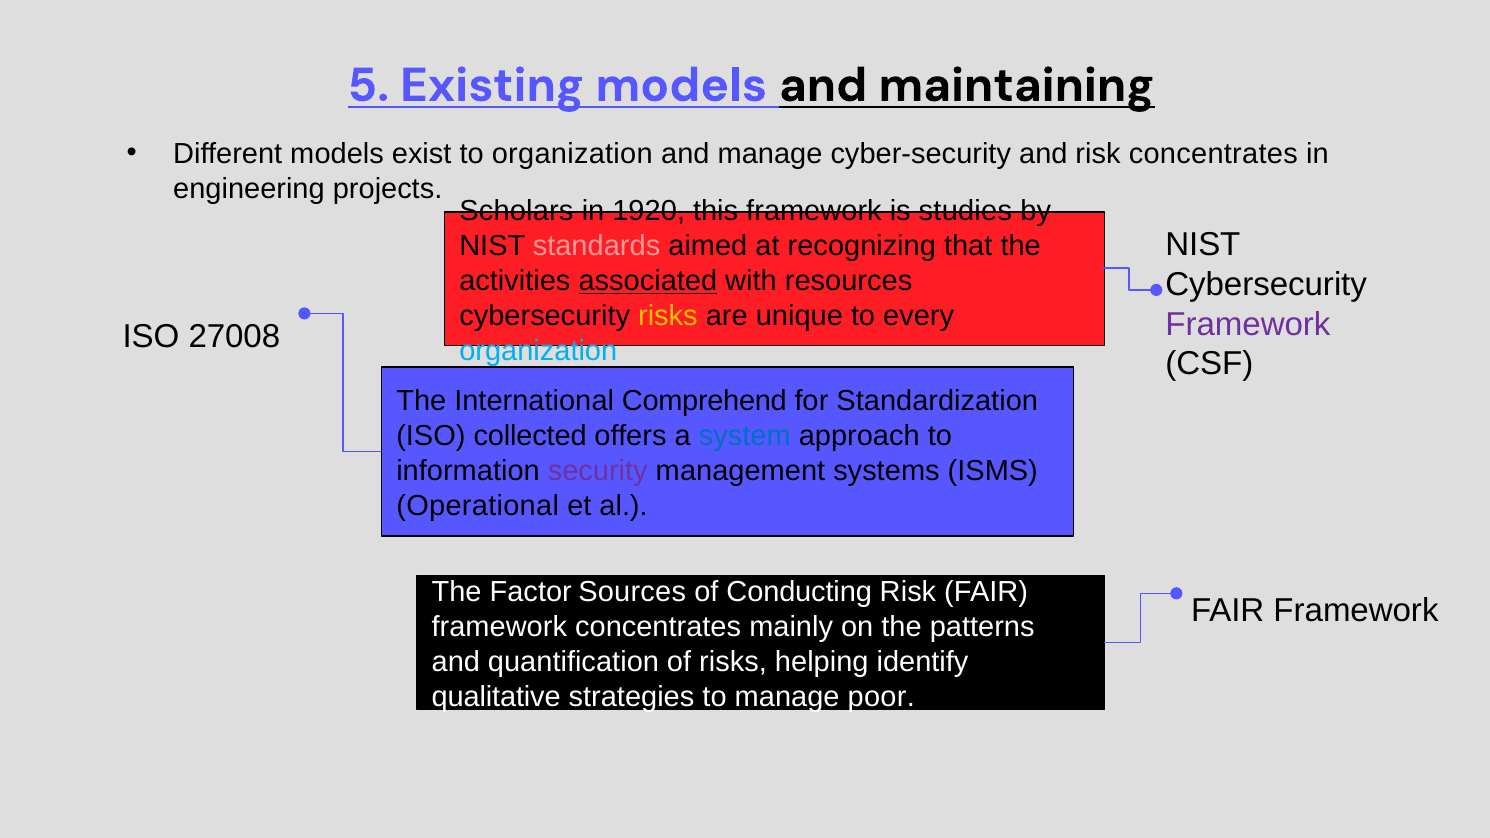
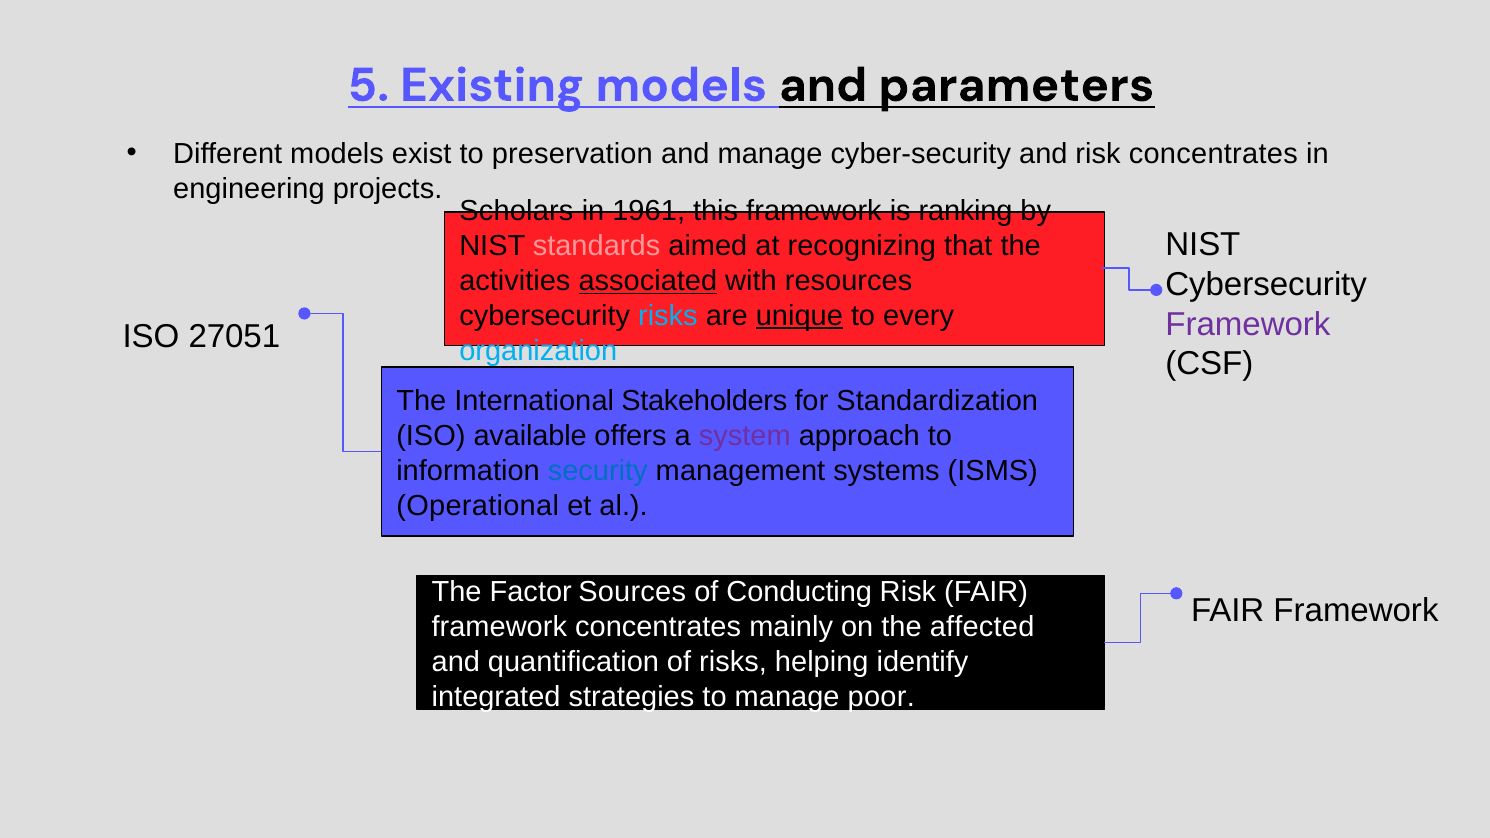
maintaining: maintaining -> parameters
to organization: organization -> preservation
1920: 1920 -> 1961
studies: studies -> ranking
risks at (668, 316) colour: yellow -> light blue
unique underline: none -> present
27008: 27008 -> 27051
Comprehend: Comprehend -> Stakeholders
collected: collected -> available
system colour: blue -> purple
security colour: purple -> blue
patterns: patterns -> affected
qualitative: qualitative -> integrated
